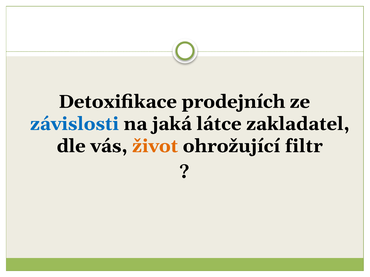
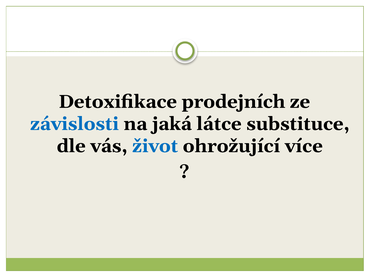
zakladatel: zakladatel -> substituce
život colour: orange -> blue
filtr: filtr -> více
